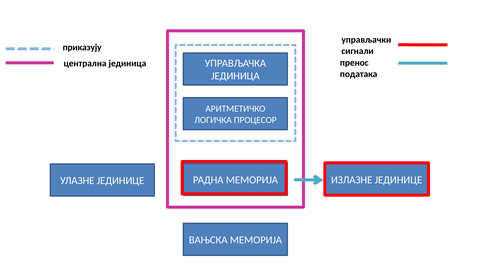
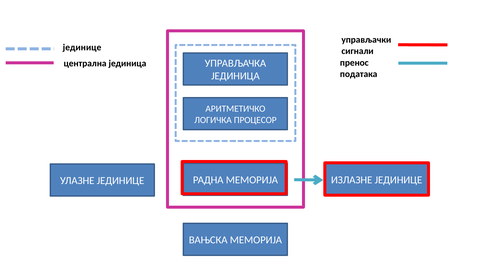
приказују at (82, 47): приказују -> јединице
